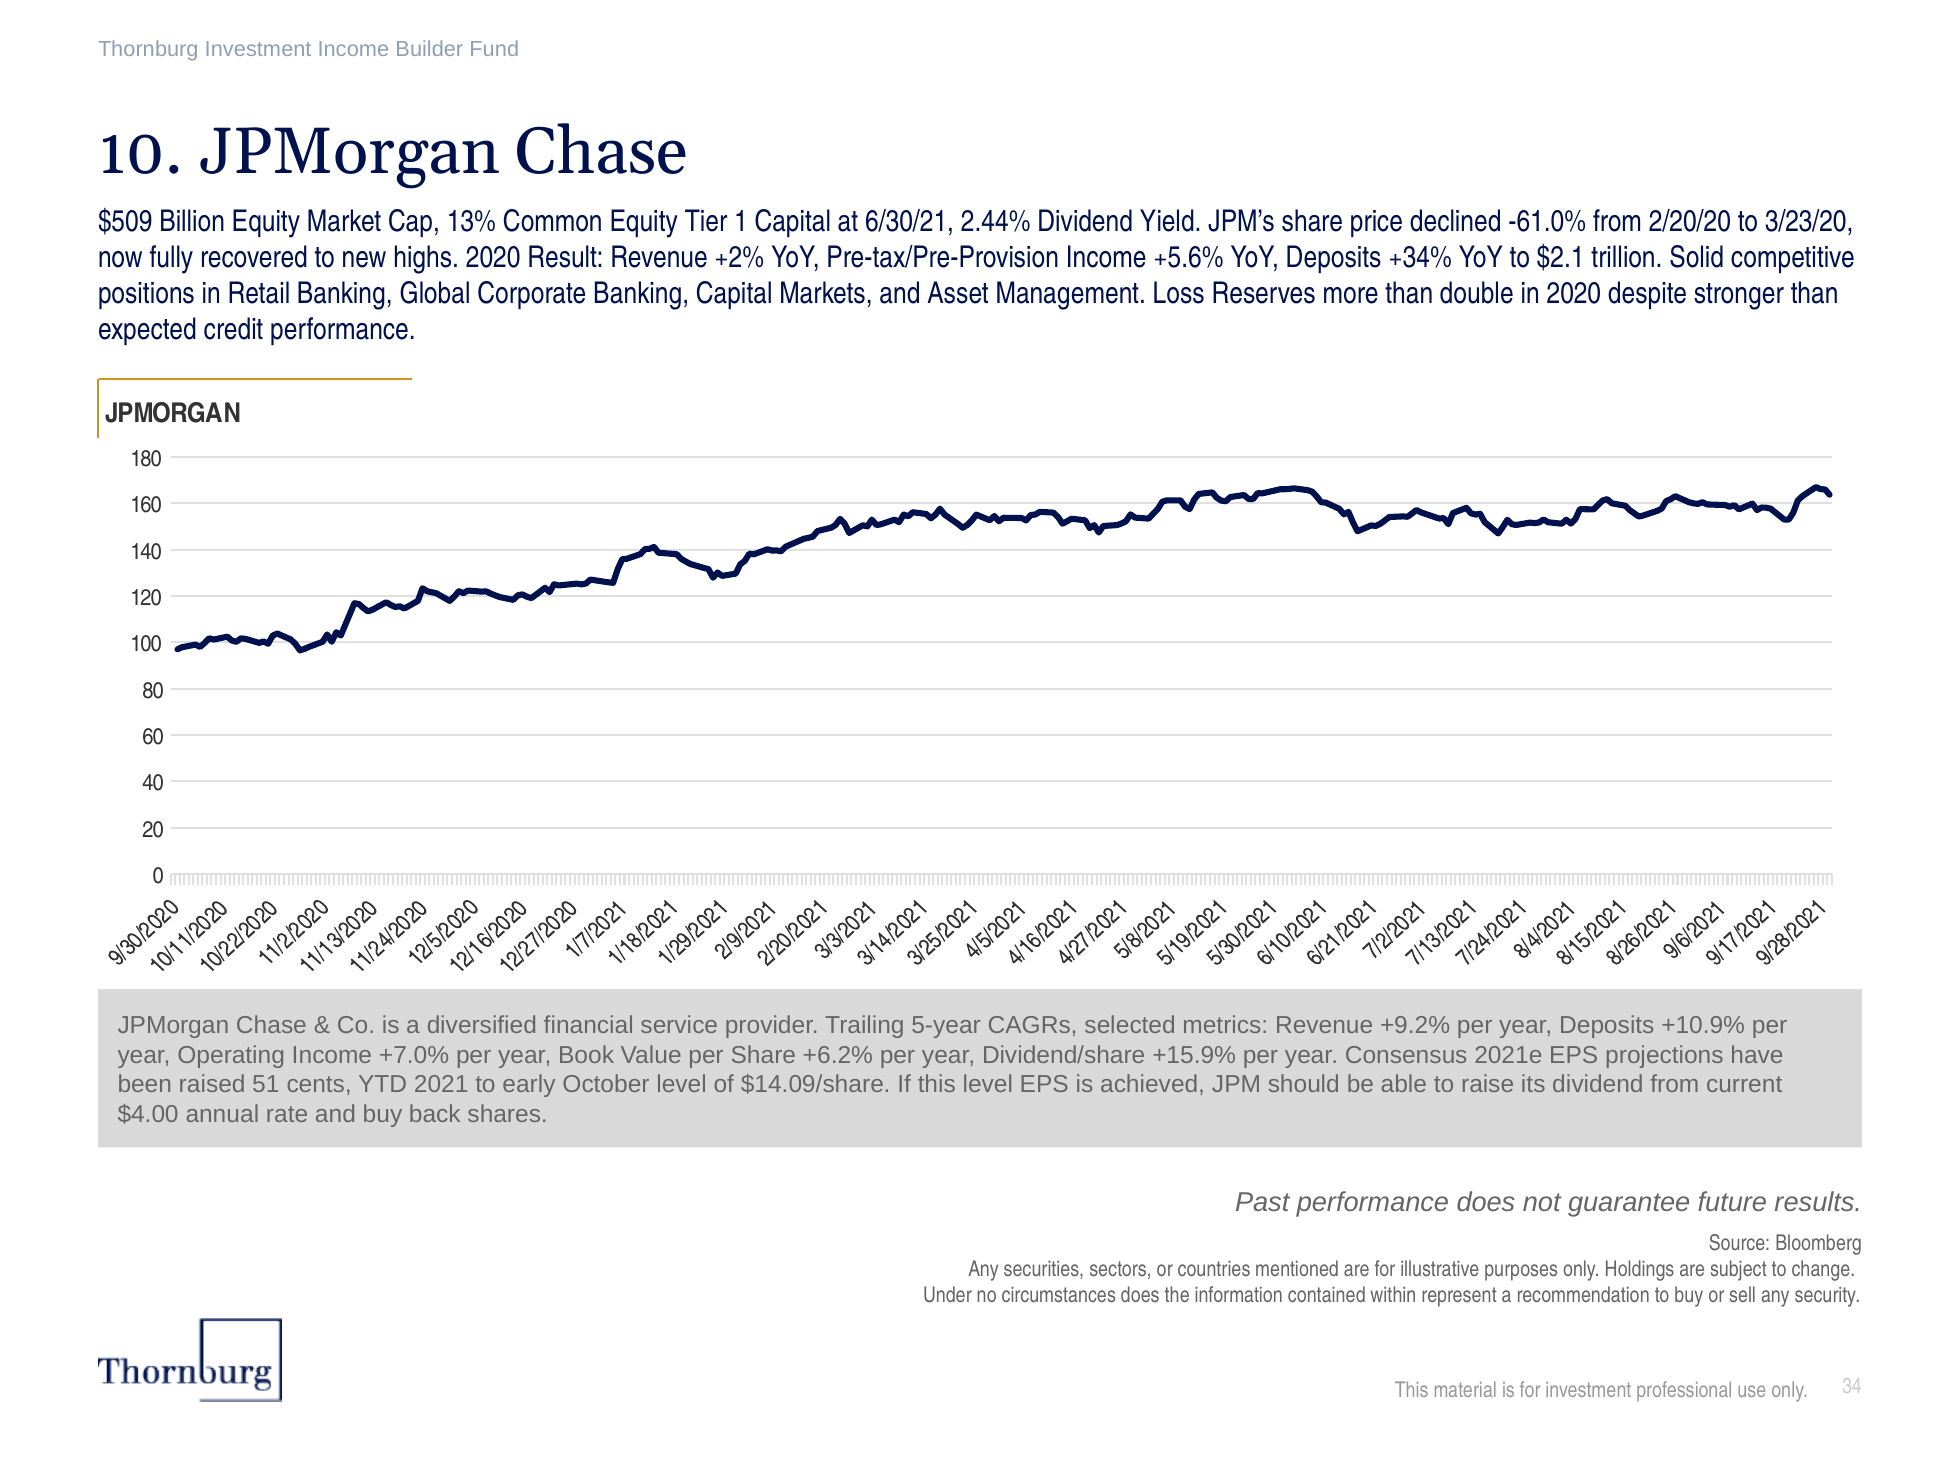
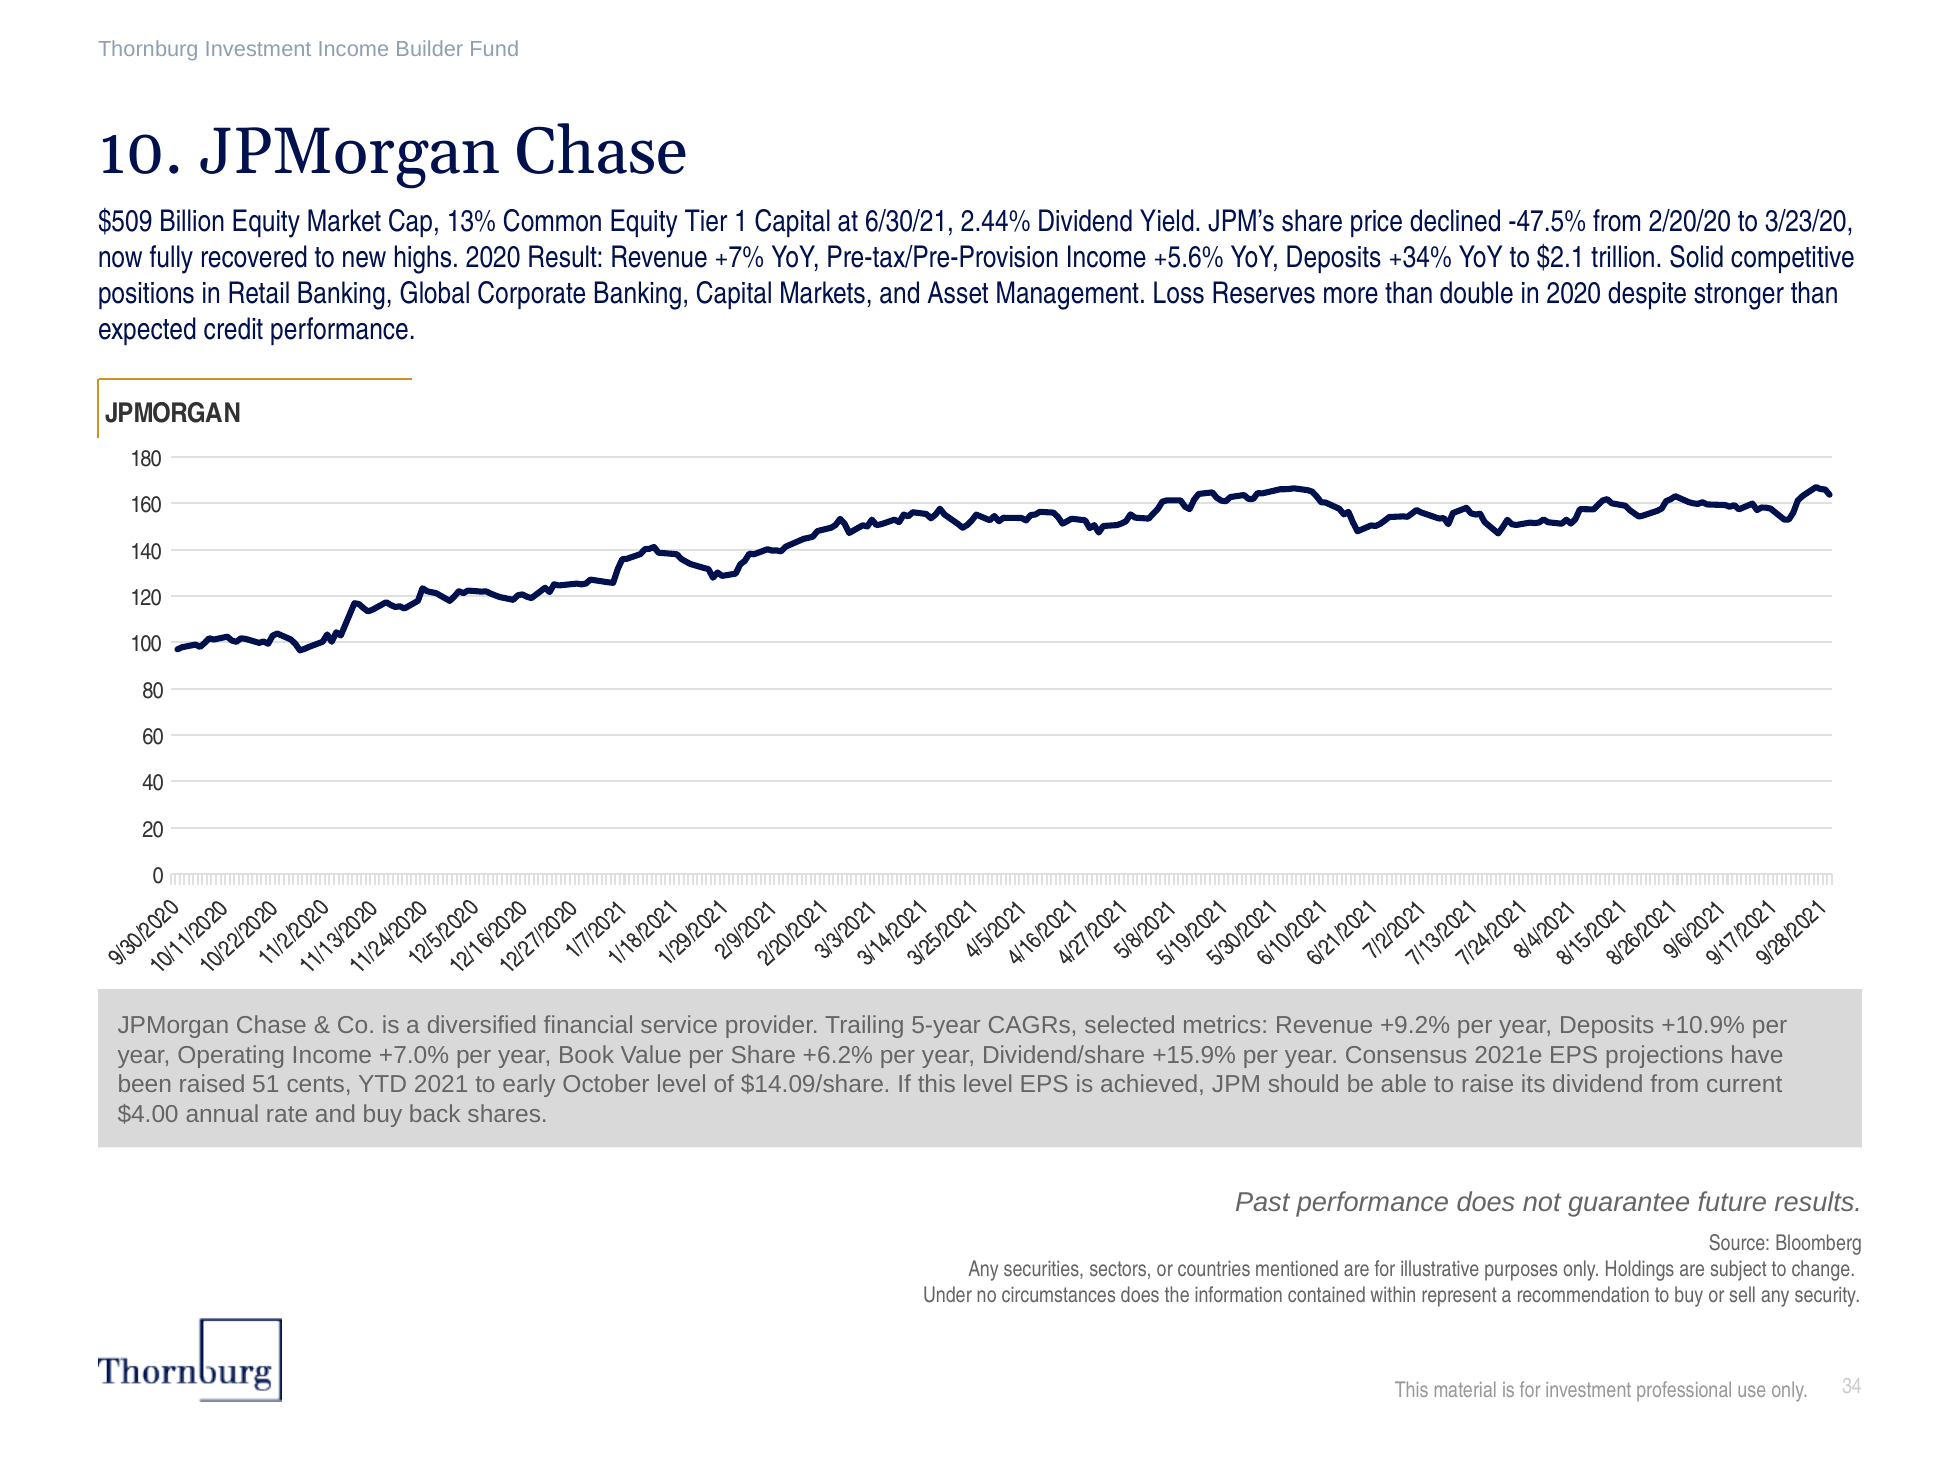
-61.0%: -61.0% -> -47.5%
+2%: +2% -> +7%
